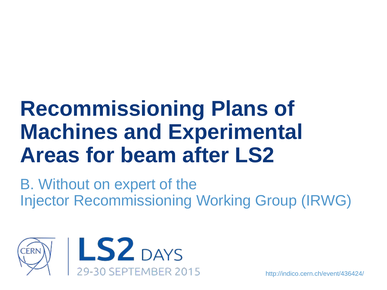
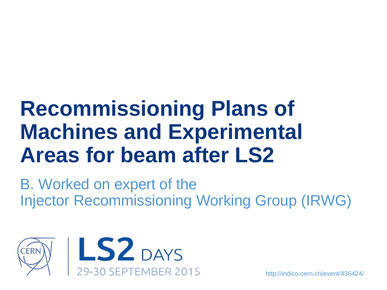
Without: Without -> Worked
